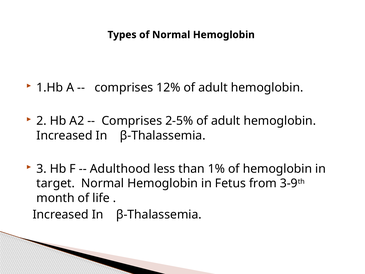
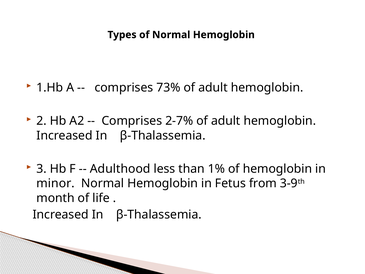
12%: 12% -> 73%
2-5%: 2-5% -> 2-7%
target: target -> minor
